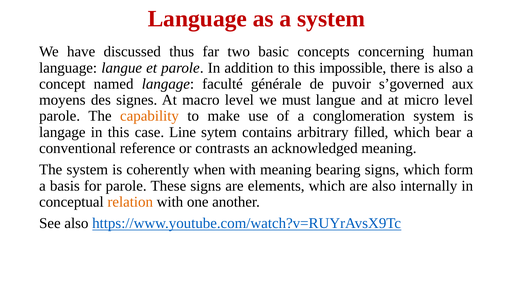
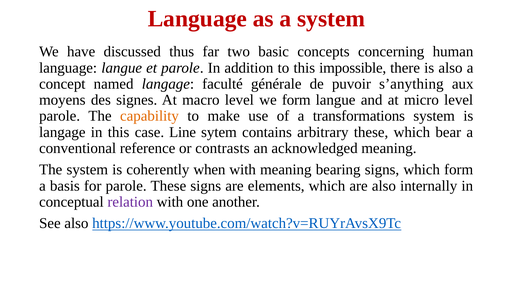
s’governed: s’governed -> s’anything
we must: must -> form
conglomeration: conglomeration -> transformations
arbitrary filled: filled -> these
relation colour: orange -> purple
